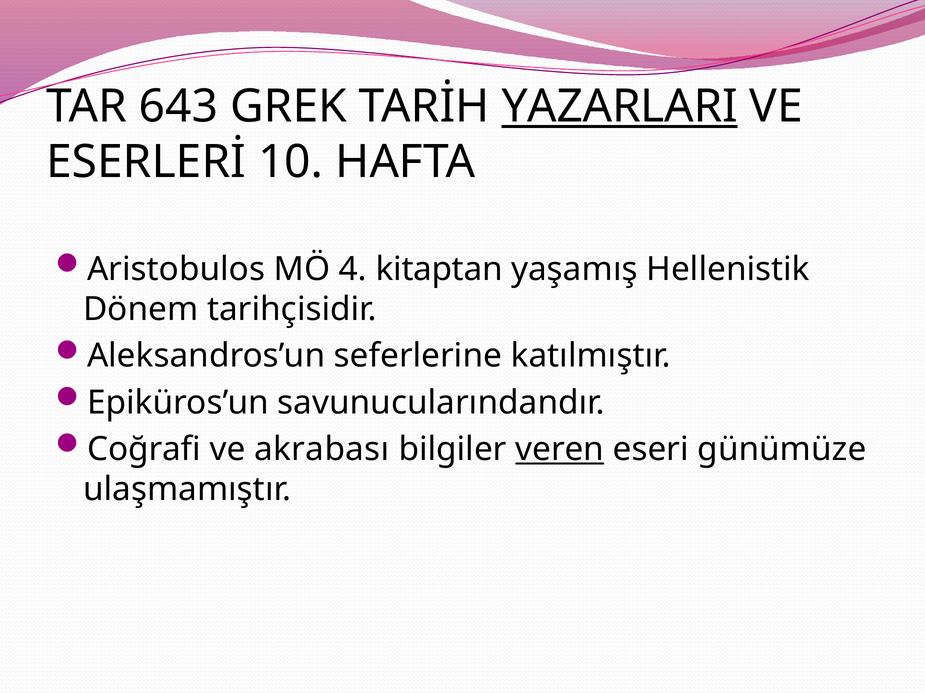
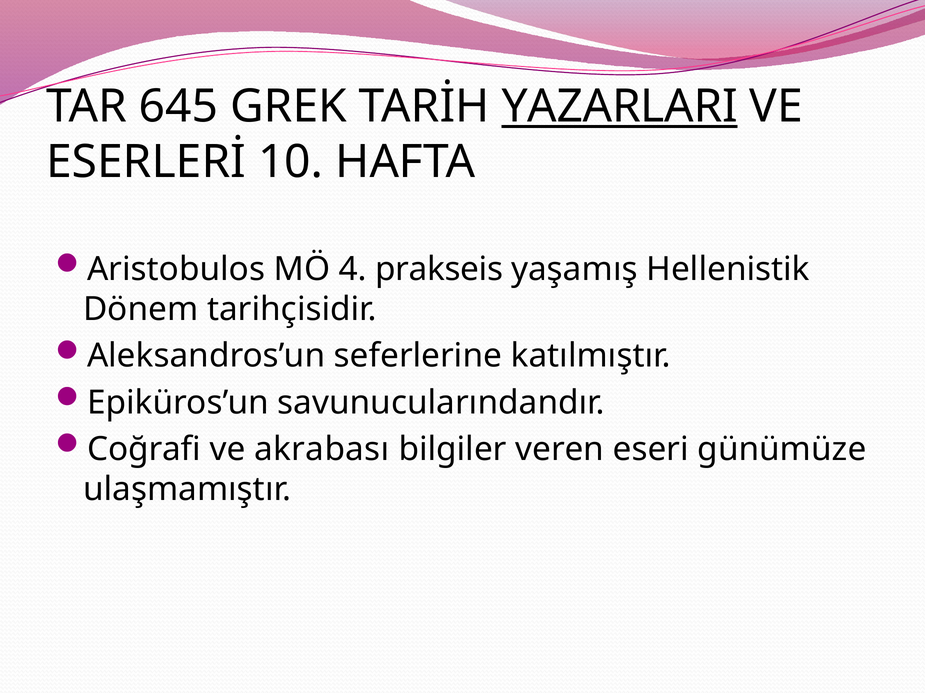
643: 643 -> 645
kitaptan: kitaptan -> prakseis
veren underline: present -> none
